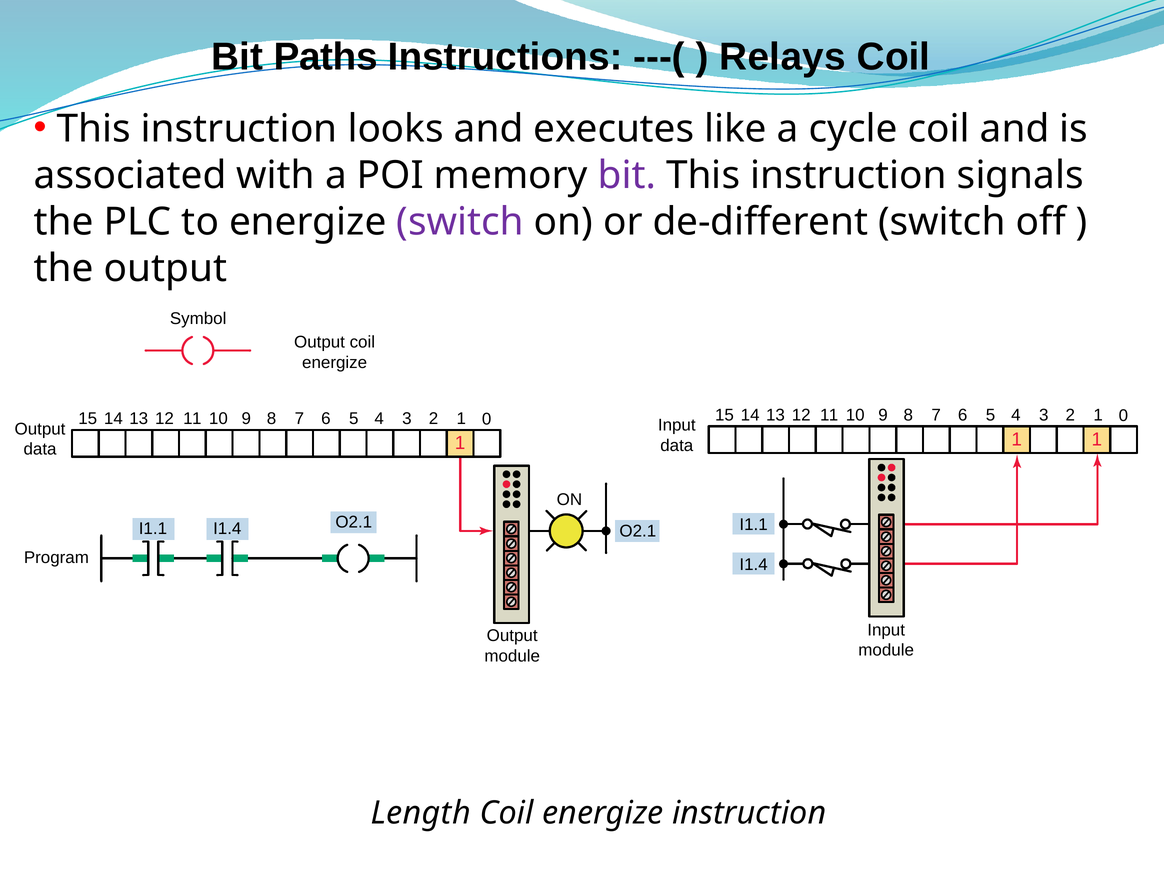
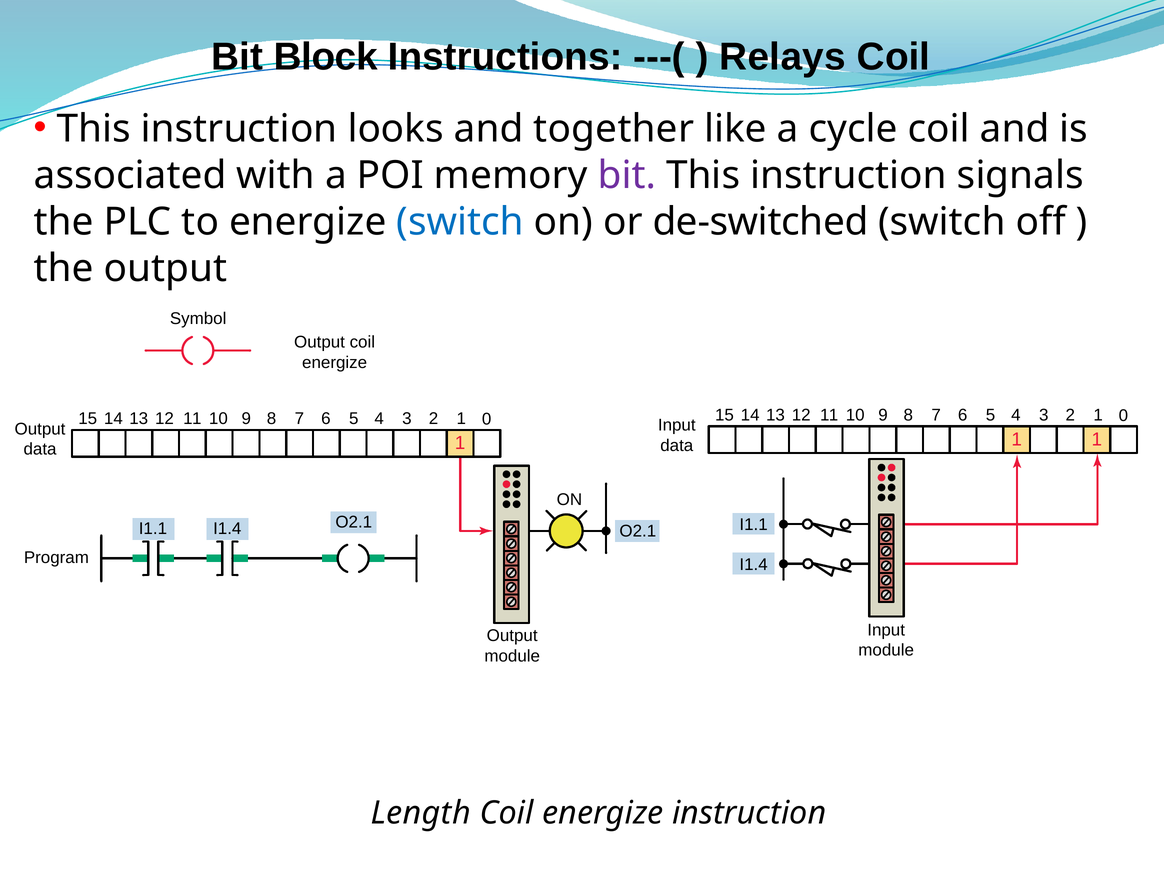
Paths: Paths -> Block
executes: executes -> together
switch at (460, 222) colour: purple -> blue
de-different: de-different -> de-switched
